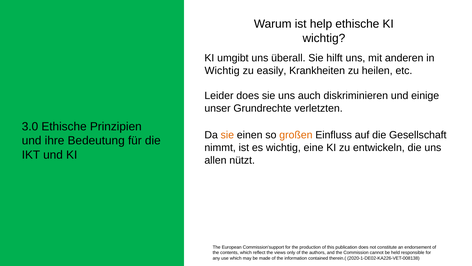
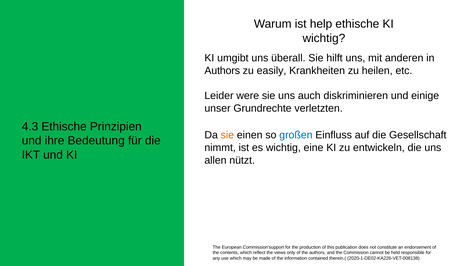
Wichtig at (222, 70): Wichtig -> Authors
Leider does: does -> were
3.0: 3.0 -> 4.3
großen colour: orange -> blue
